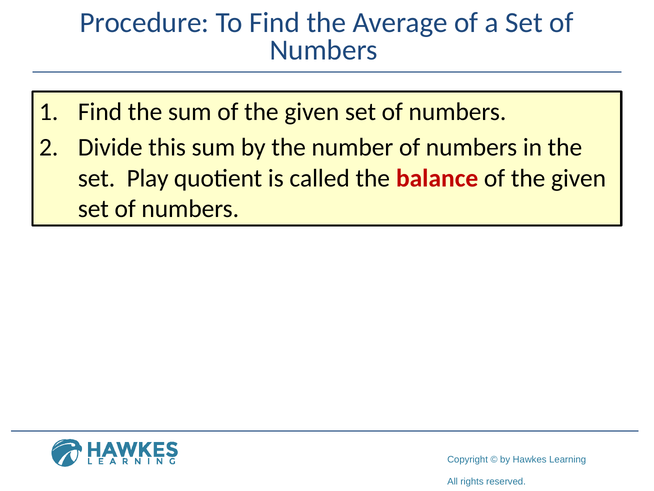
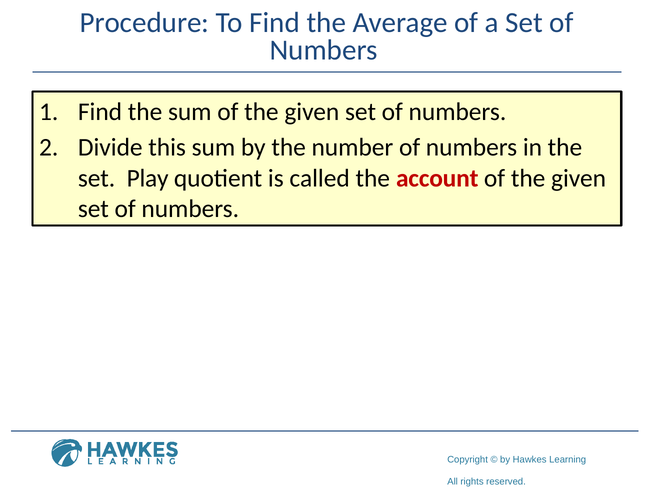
balance: balance -> account
